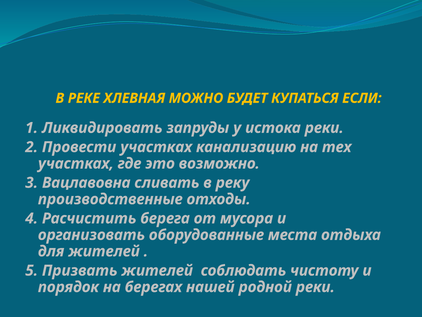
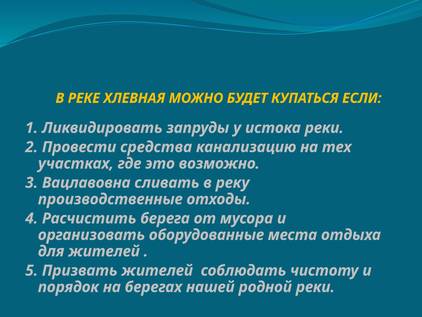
Провести участках: участках -> средства
